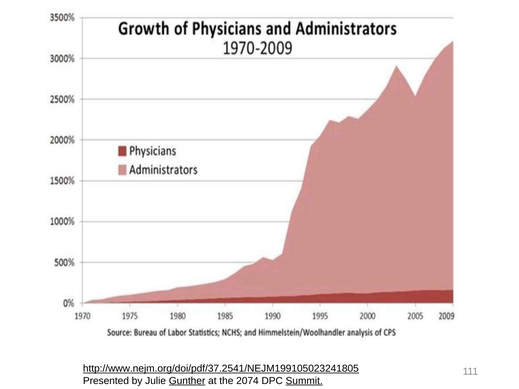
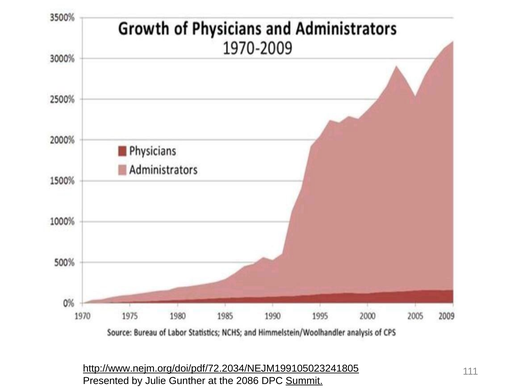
http://www.nejm.org/doi/pdf/37.2541/NEJM199105023241805: http://www.nejm.org/doi/pdf/37.2541/NEJM199105023241805 -> http://www.nejm.org/doi/pdf/72.2034/NEJM199105023241805
Gunther underline: present -> none
2074: 2074 -> 2086
